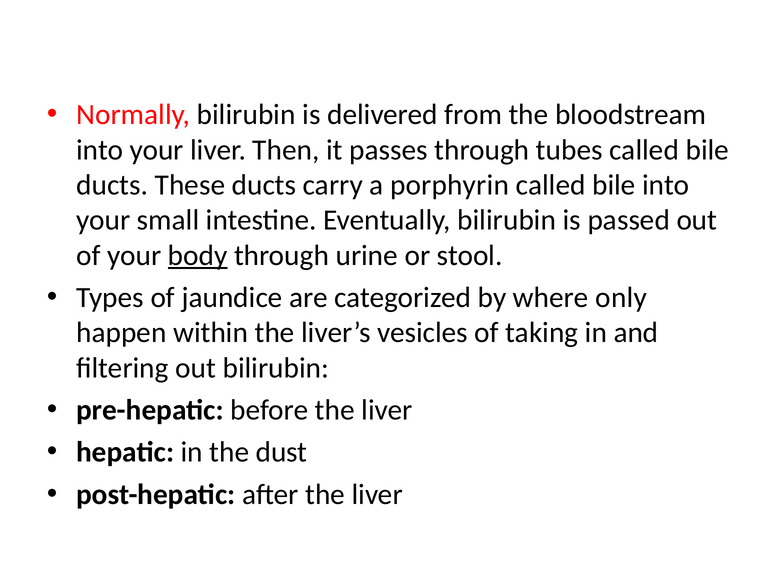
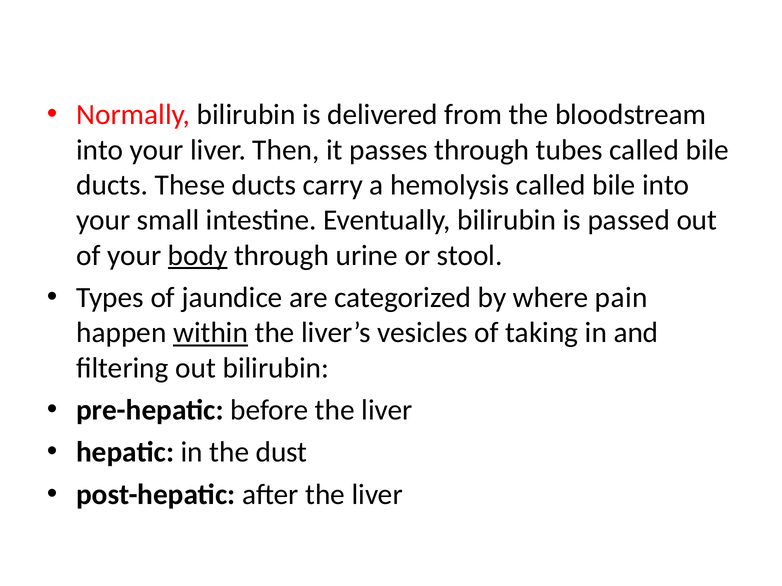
porphyrin: porphyrin -> hemolysis
only: only -> pain
within underline: none -> present
